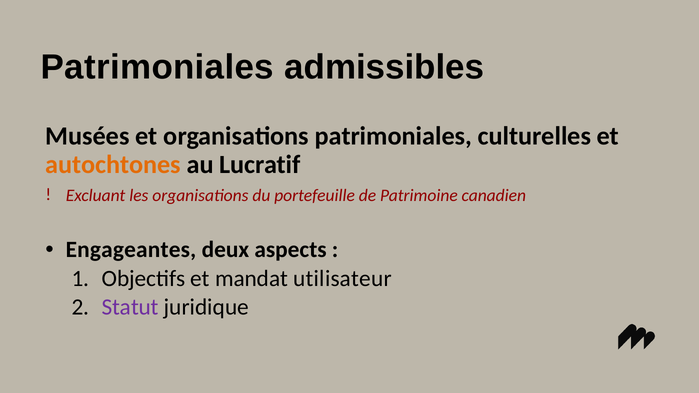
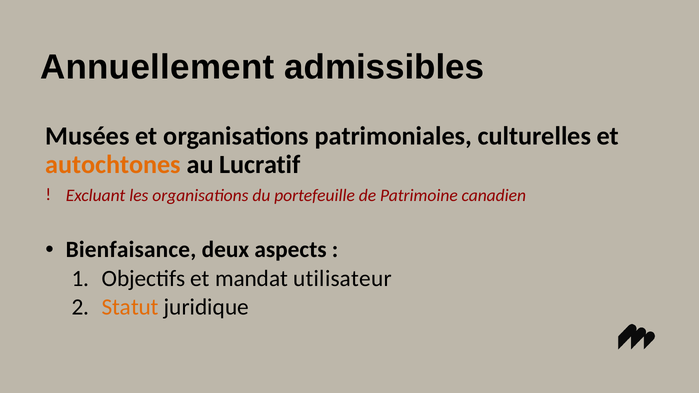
Patrimoniales at (157, 67): Patrimoniales -> Annuellement
Engageantes: Engageantes -> Bienfaisance
Statut colour: purple -> orange
